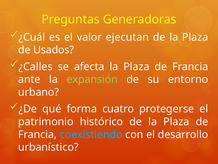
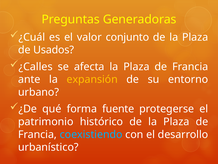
ejecutan: ejecutan -> conjunto
expansión colour: light green -> yellow
cuatro: cuatro -> fuente
